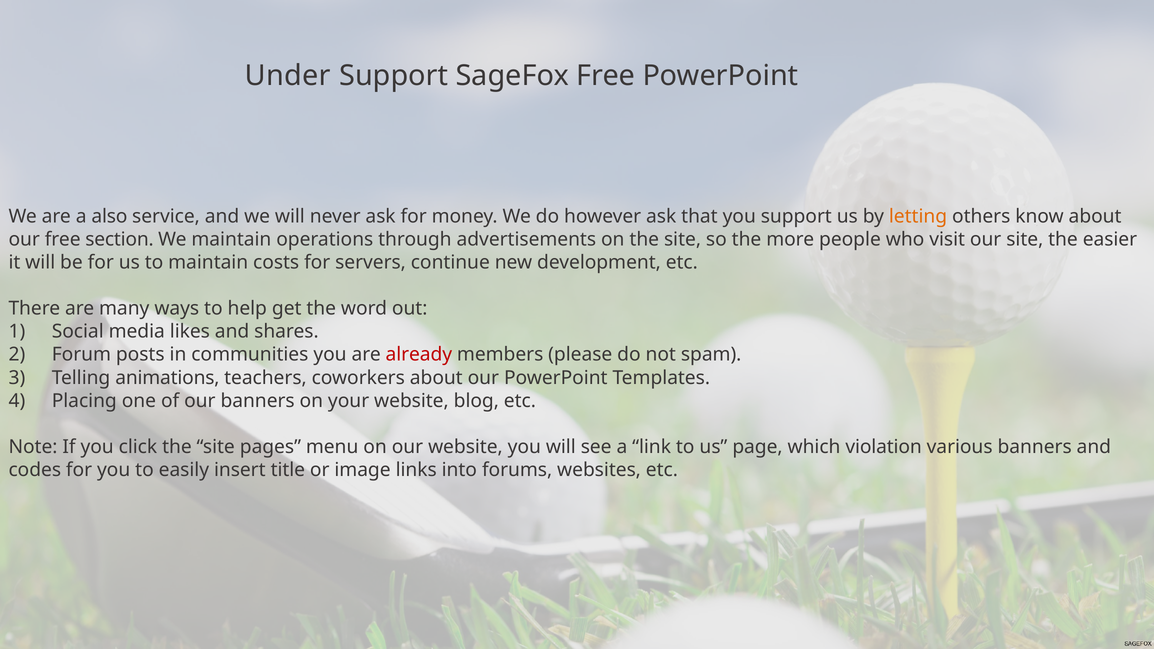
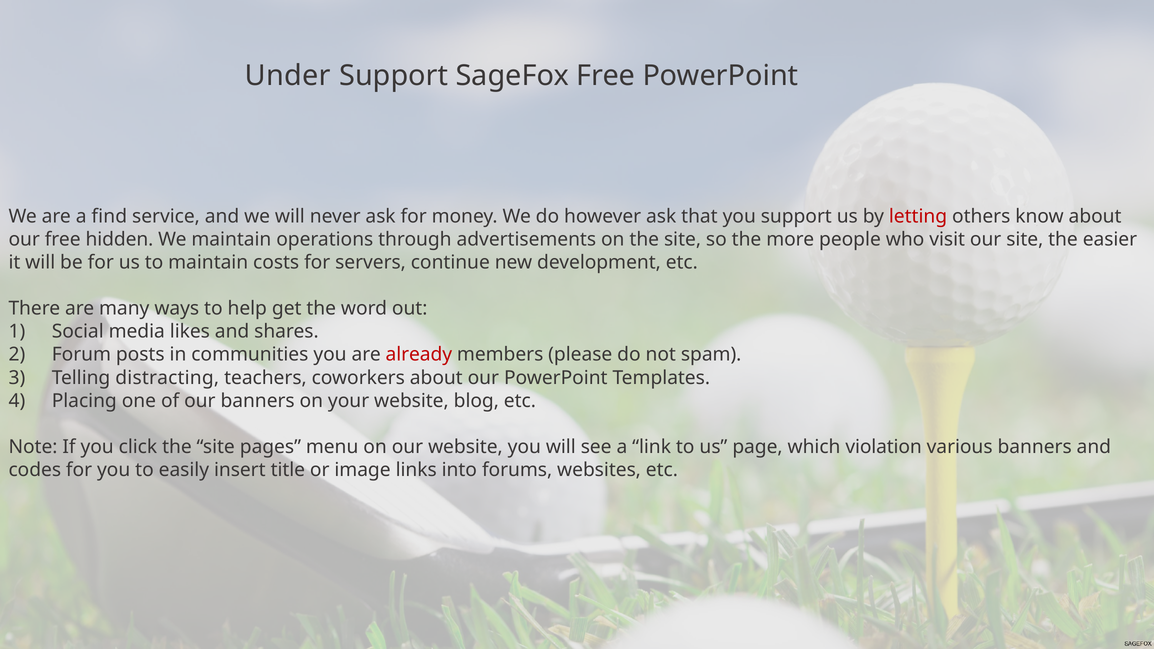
also: also -> find
letting colour: orange -> red
section: section -> hidden
animations: animations -> distracting
